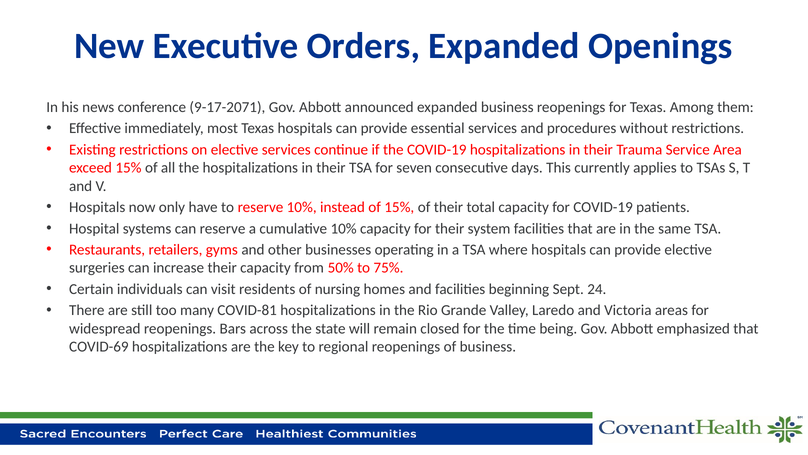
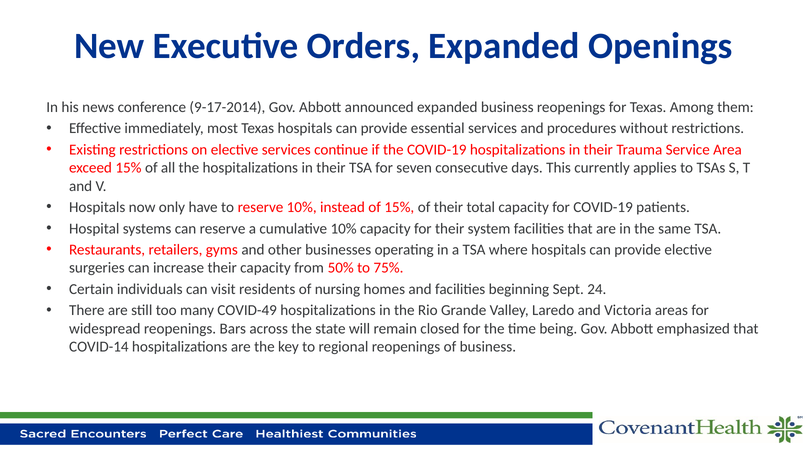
9-17-2071: 9-17-2071 -> 9-17-2014
COVID-81: COVID-81 -> COVID-49
COVID-69: COVID-69 -> COVID-14
